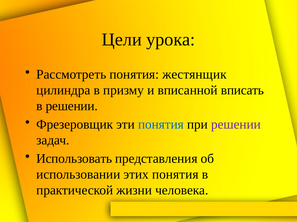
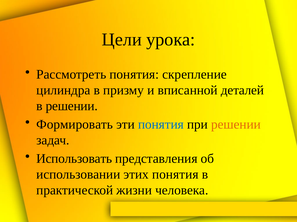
жестянщик: жестянщик -> скрепление
вписать: вписать -> деталей
Фрезеровщик: Фрезеровщик -> Формировать
решении at (236, 125) colour: purple -> orange
